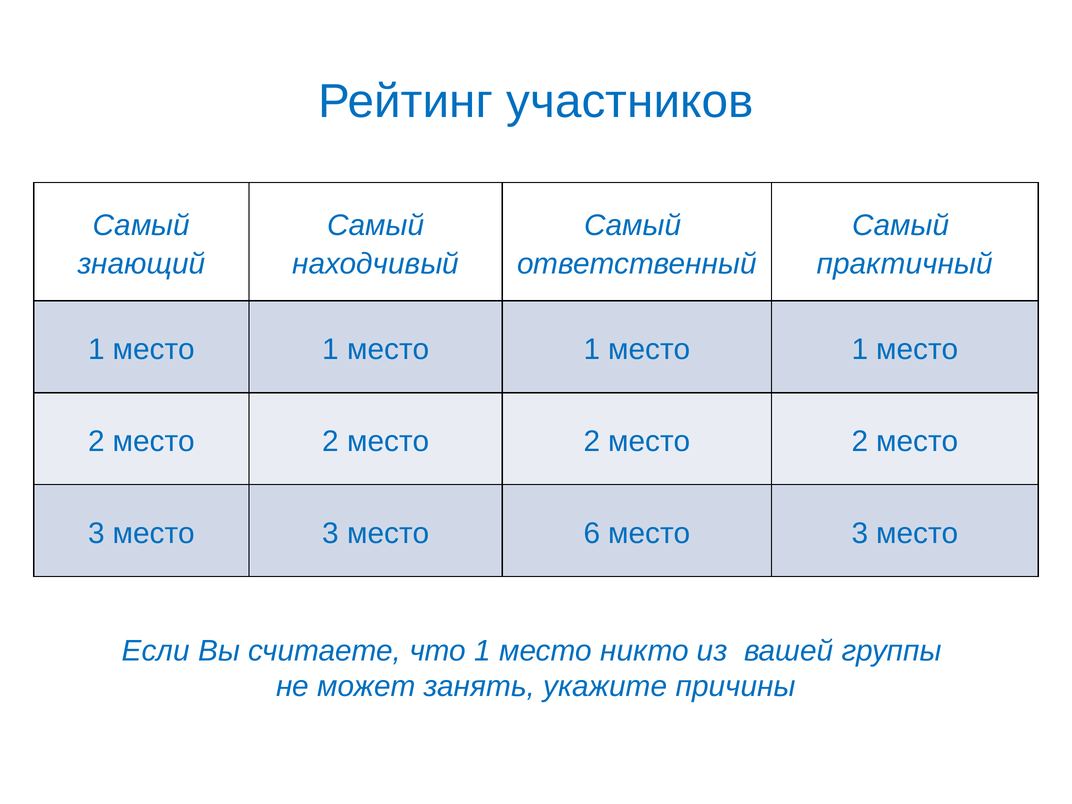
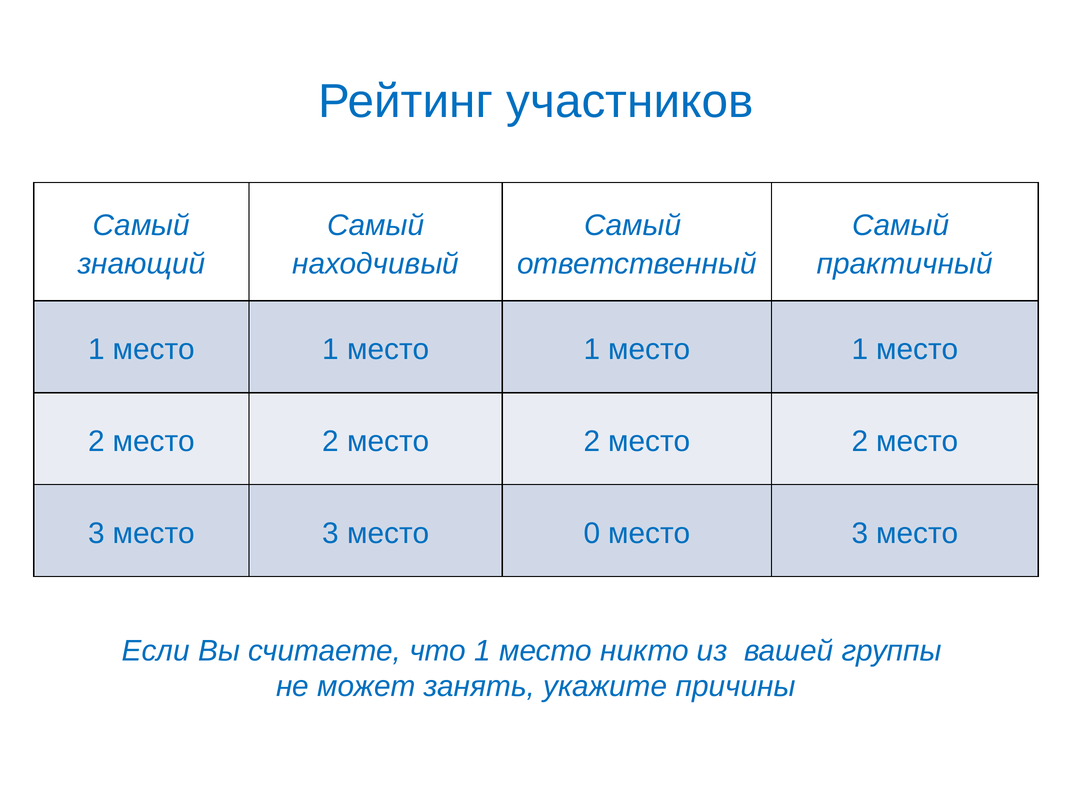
6: 6 -> 0
